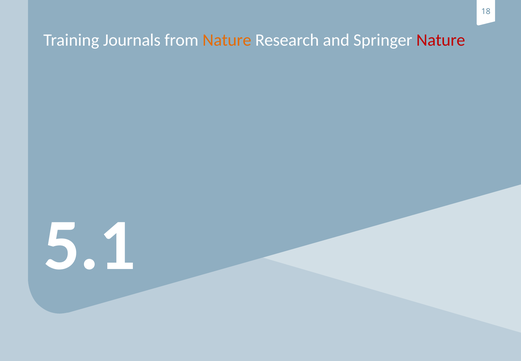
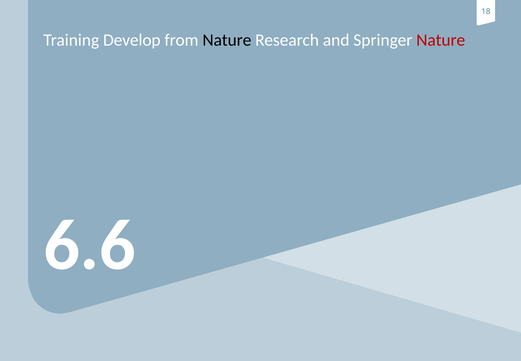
Journals: Journals -> Develop
Nature at (227, 40) colour: orange -> black
5.1: 5.1 -> 6.6
